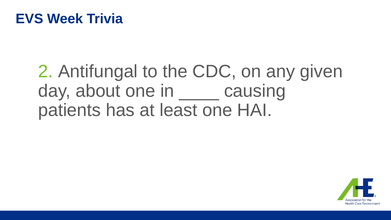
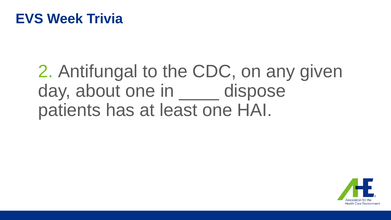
causing: causing -> dispose
